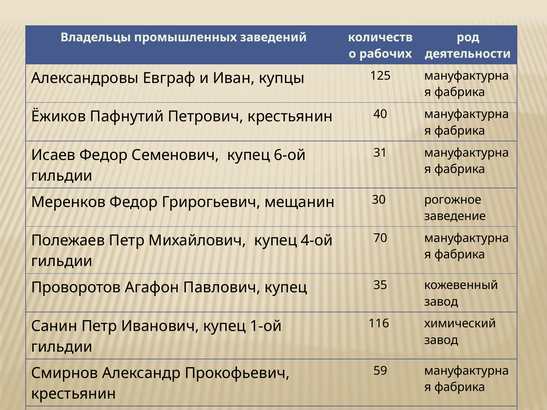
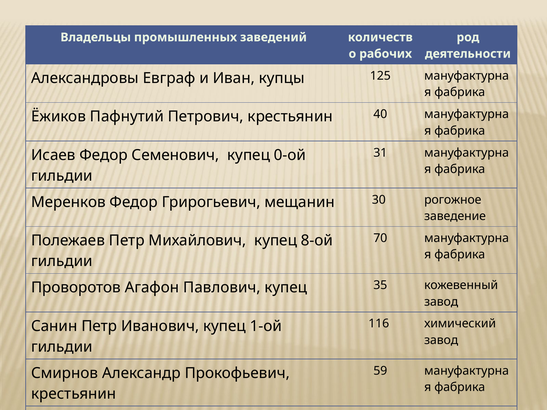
6-ой: 6-ой -> 0-ой
4-ой: 4-ой -> 8-ой
